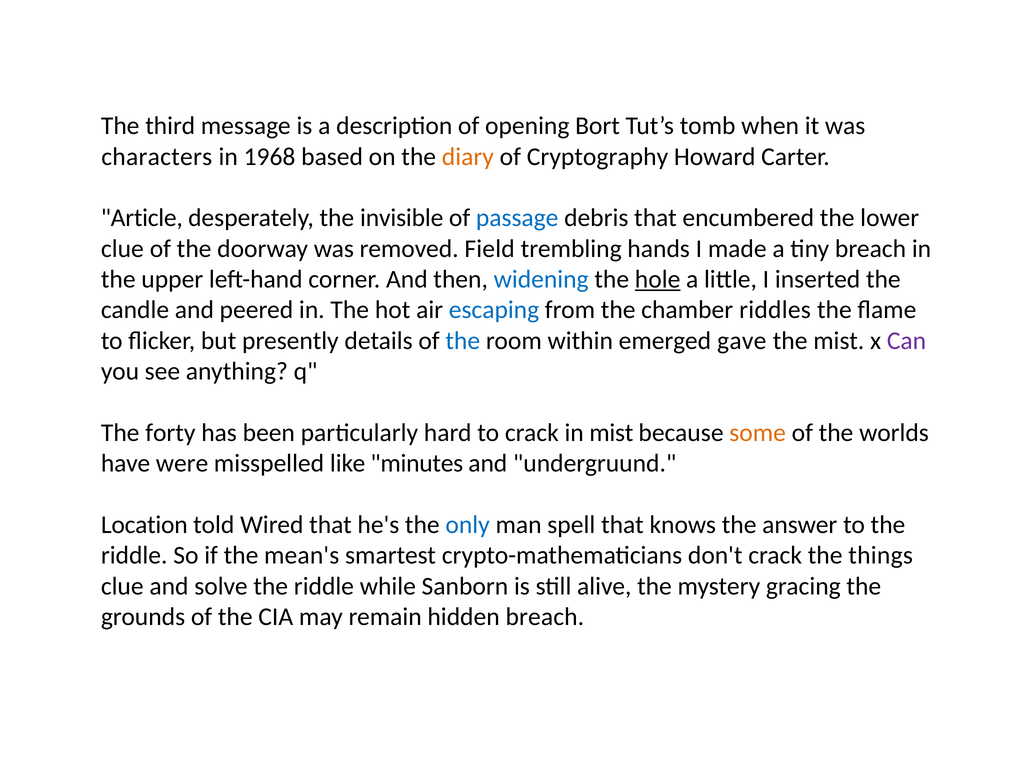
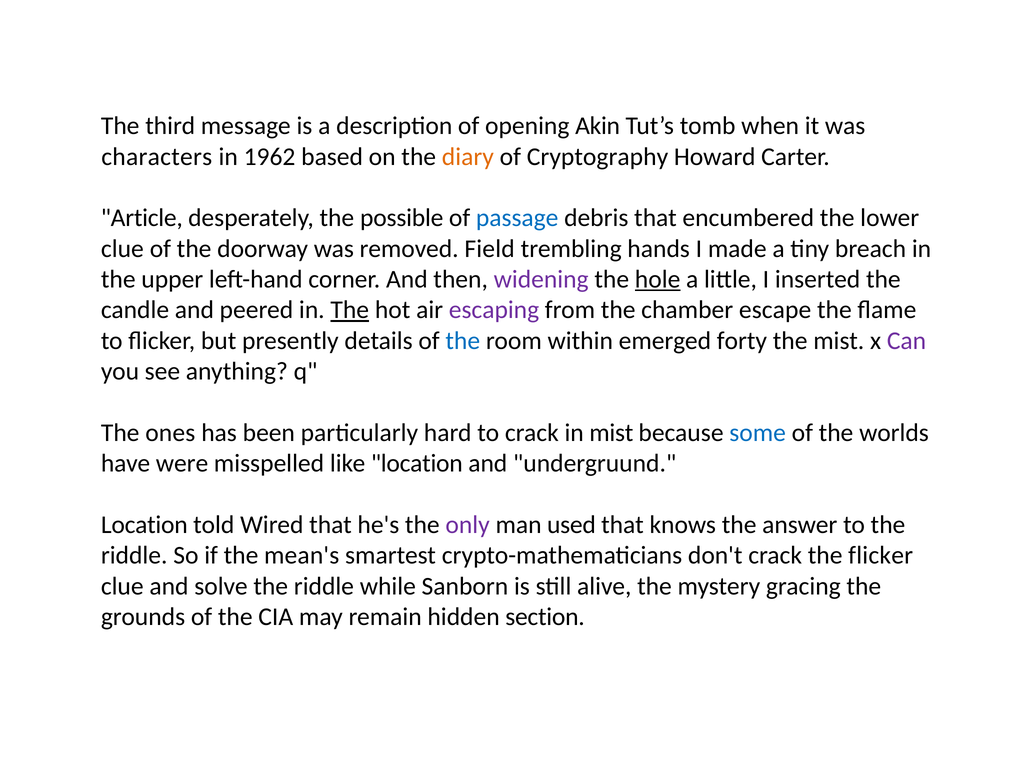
Bort: Bort -> Akin
1968: 1968 -> 1962
invisible: invisible -> possible
widening colour: blue -> purple
The at (350, 310) underline: none -> present
escaping colour: blue -> purple
riddles: riddles -> escape
gave: gave -> forty
forty: forty -> ones
some colour: orange -> blue
like minutes: minutes -> location
only colour: blue -> purple
spell: spell -> used
the things: things -> flicker
hidden breach: breach -> section
